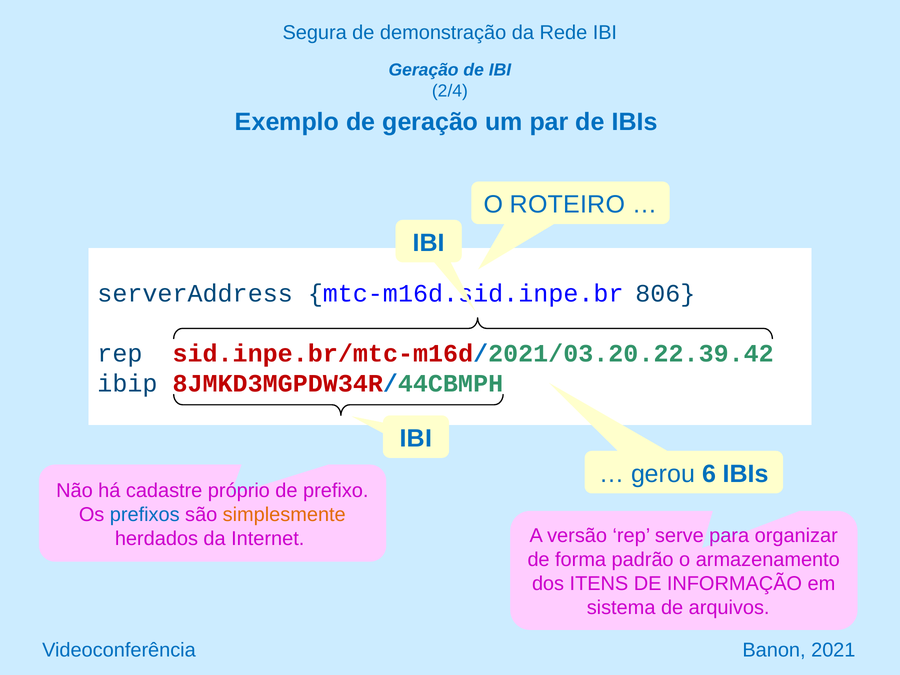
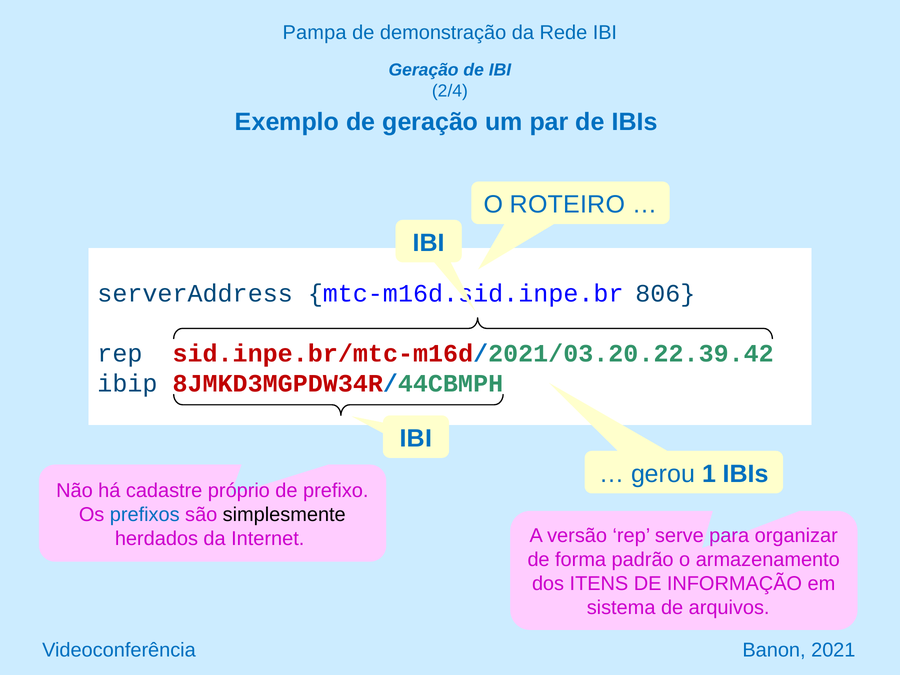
Segura: Segura -> Pampa
6: 6 -> 1
simplesmente colour: orange -> black
